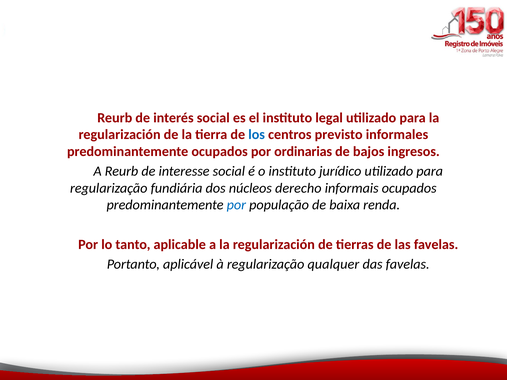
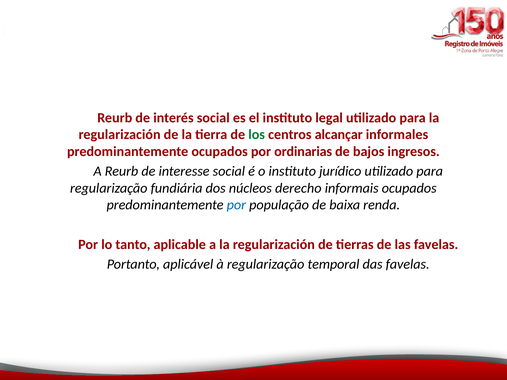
los colour: blue -> green
previsto: previsto -> alcançar
qualquer: qualquer -> temporal
